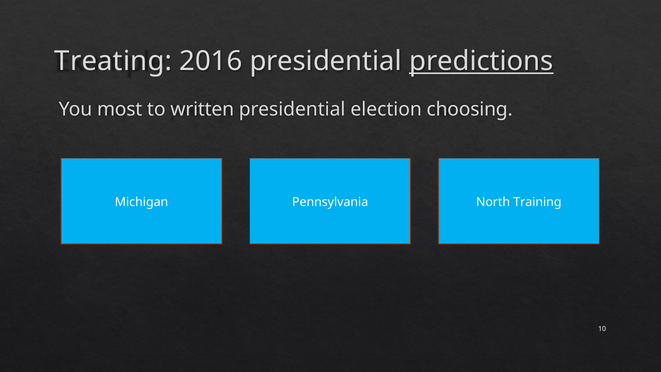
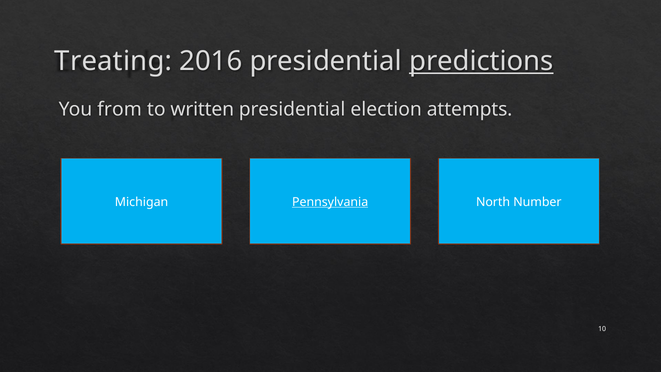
most: most -> from
choosing: choosing -> attempts
Pennsylvania underline: none -> present
Training: Training -> Number
